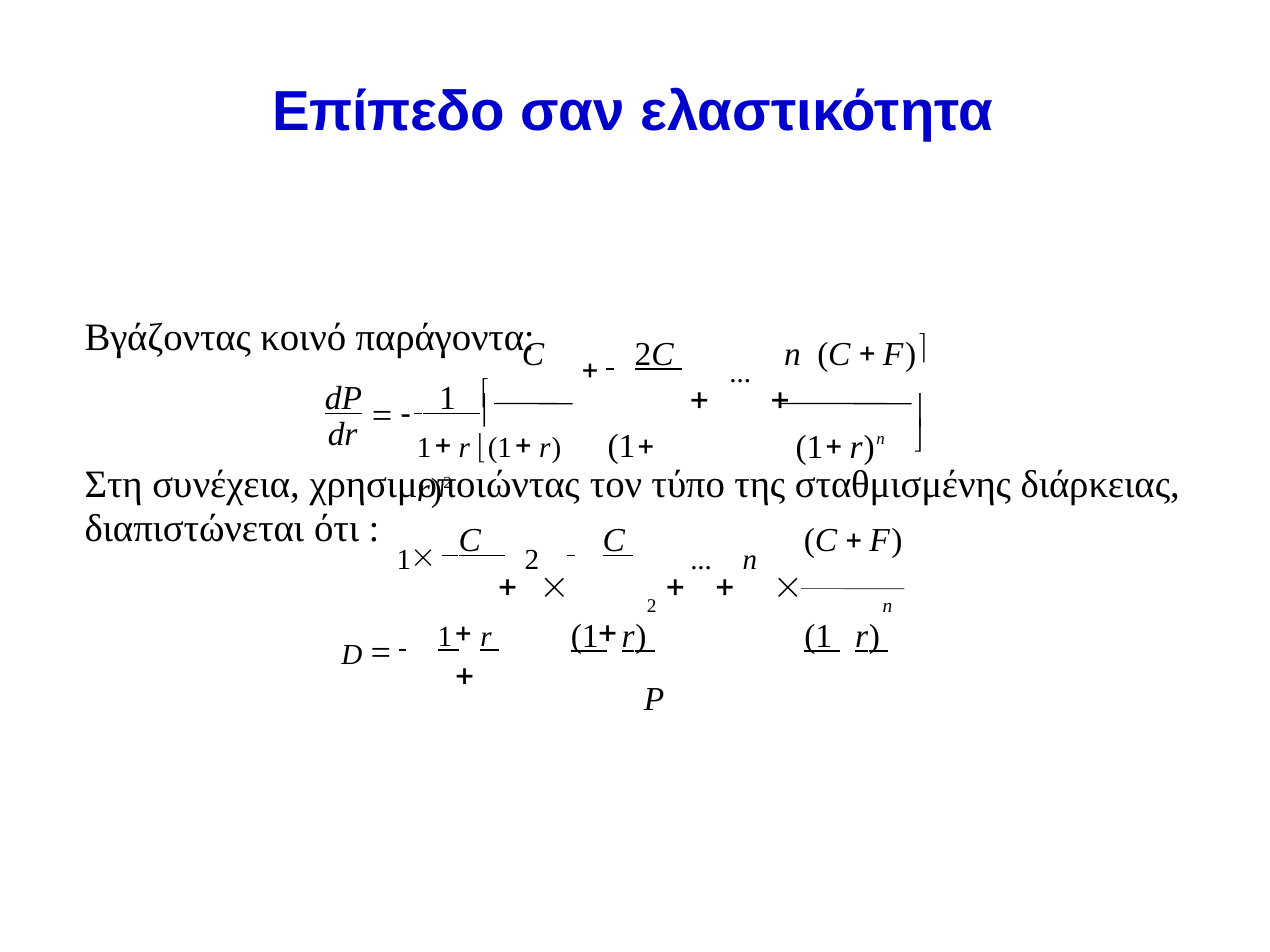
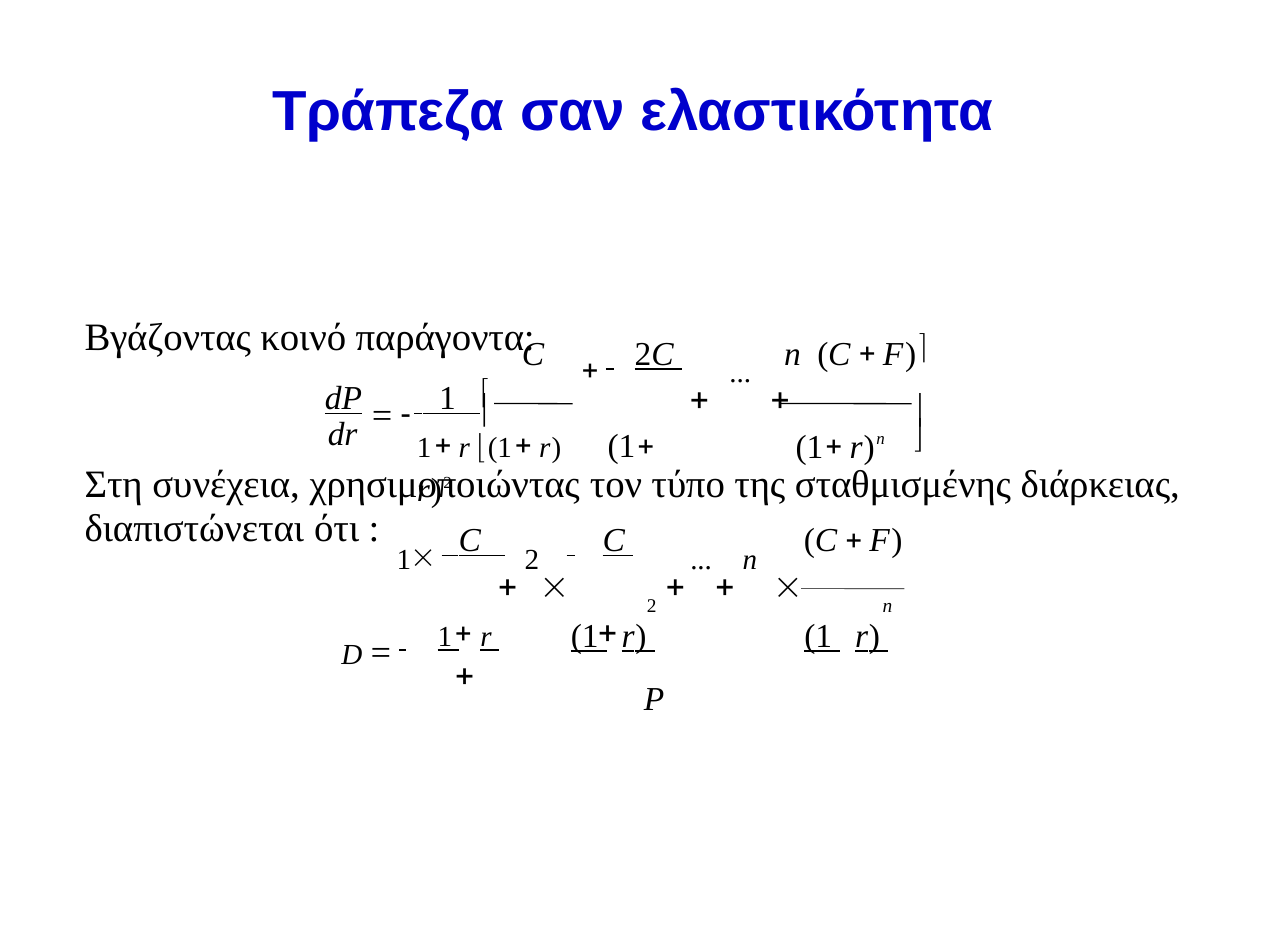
Επίπεδο: Επίπεδο -> Τράπεζα
